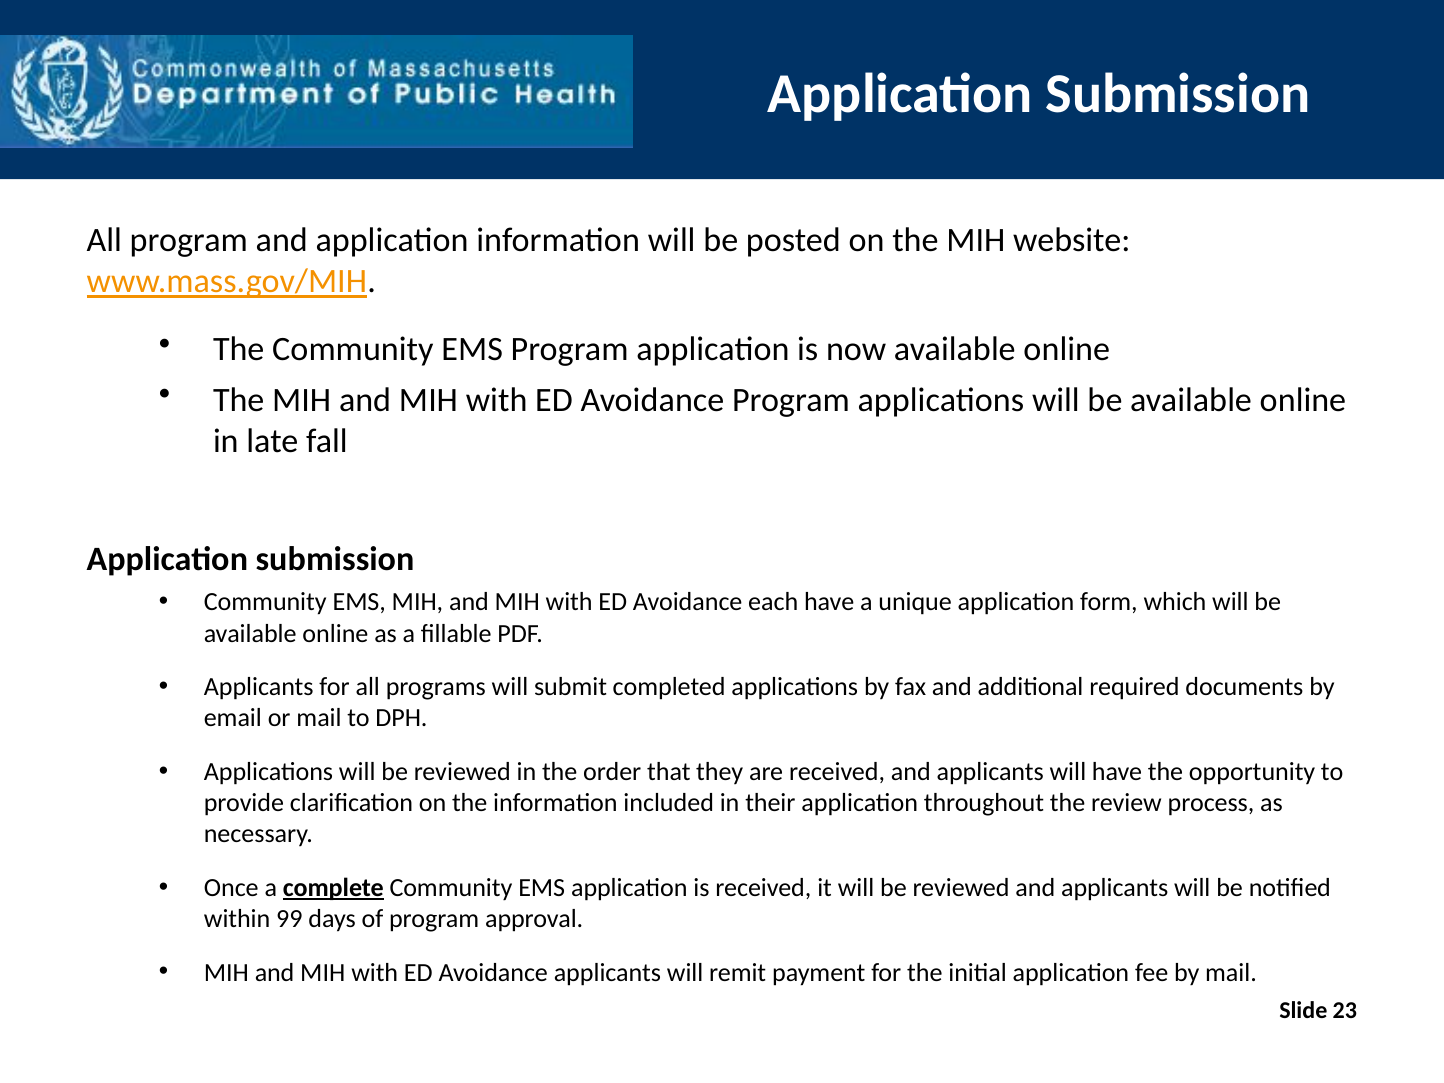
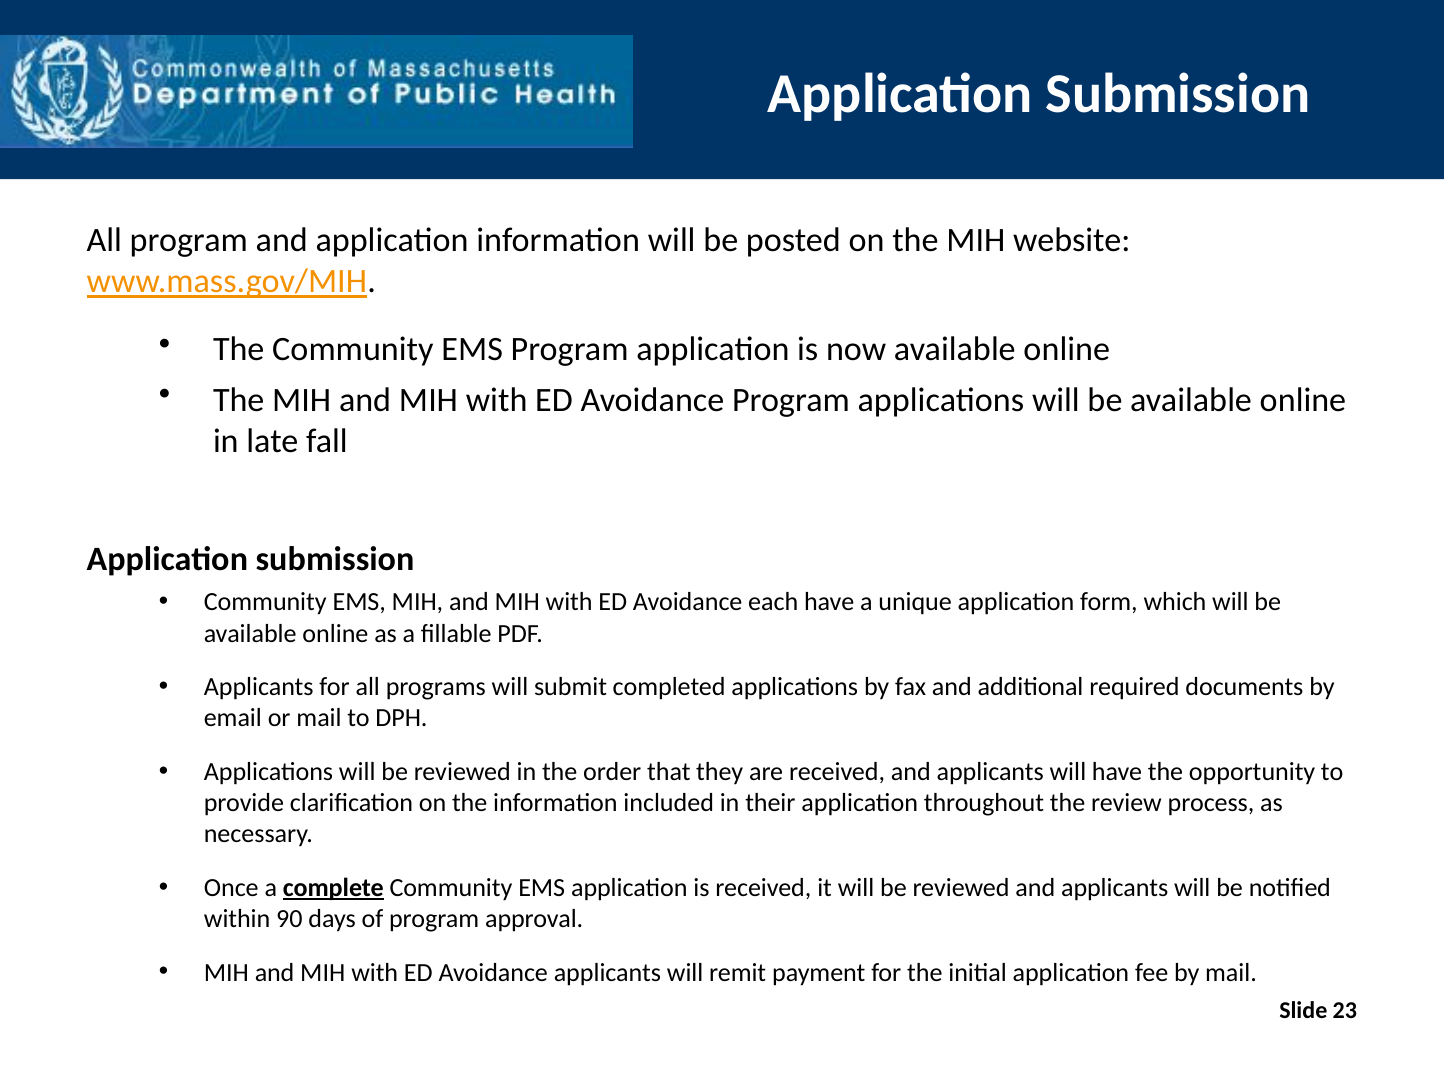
99: 99 -> 90
